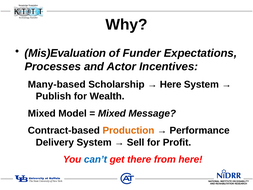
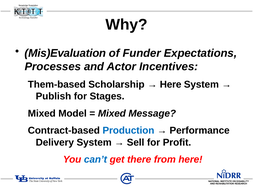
Many-based: Many-based -> Them-based
Wealth: Wealth -> Stages
Production colour: orange -> blue
